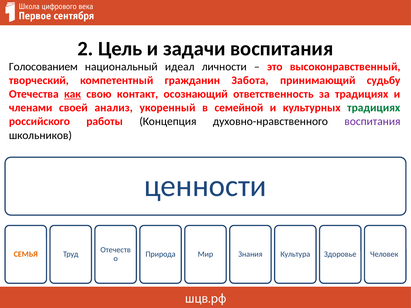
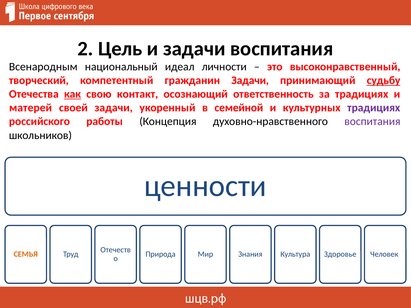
Голосованием: Голосованием -> Всенародным
гражданин Забота: Забота -> Задачи
судьбу underline: none -> present
членами: членами -> матерей
своей анализ: анализ -> задачи
традициях at (374, 108) colour: green -> purple
